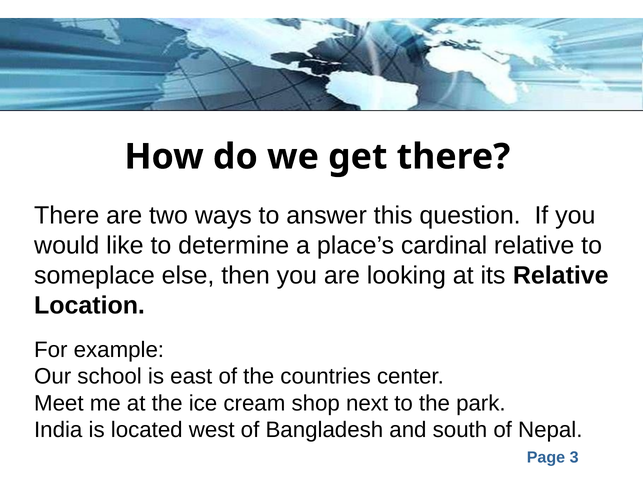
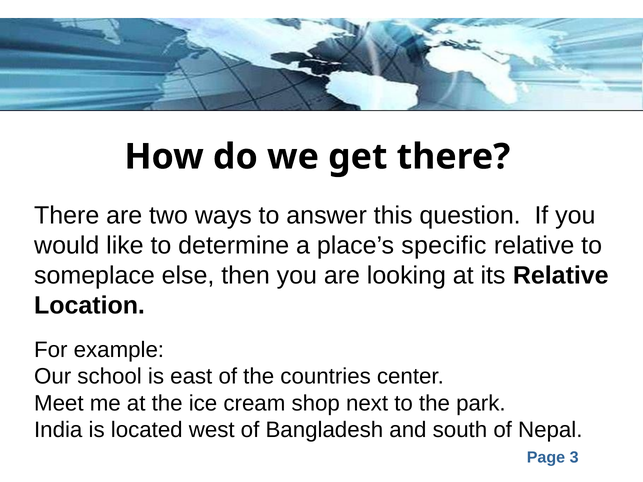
cardinal: cardinal -> specific
